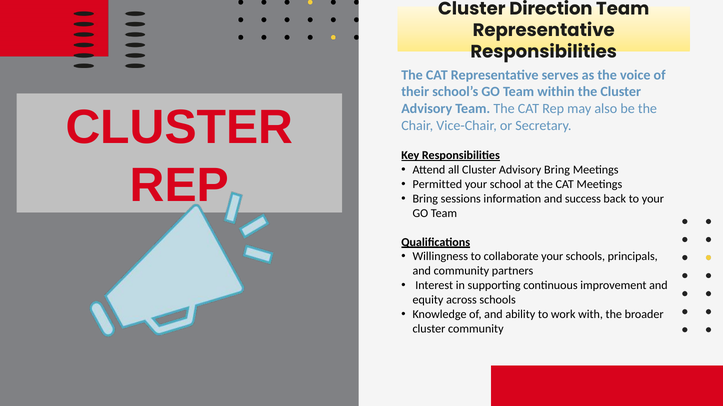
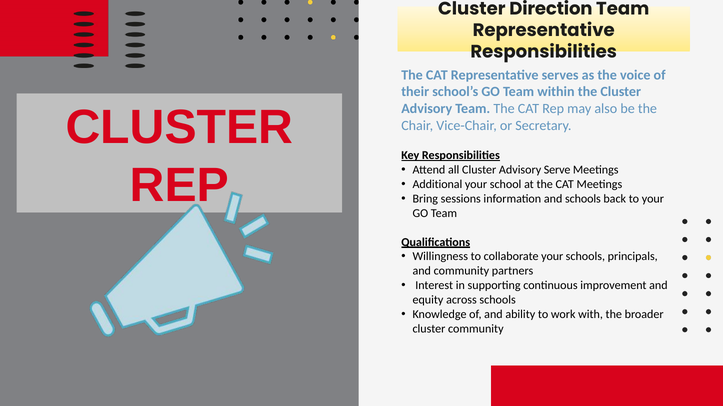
Advisory Bring: Bring -> Serve
Permitted: Permitted -> Additional
and success: success -> schools
